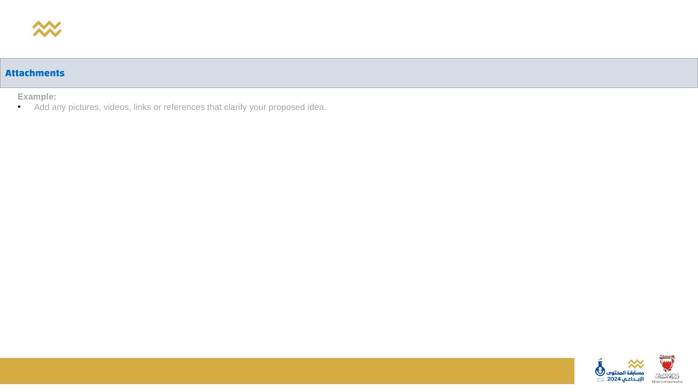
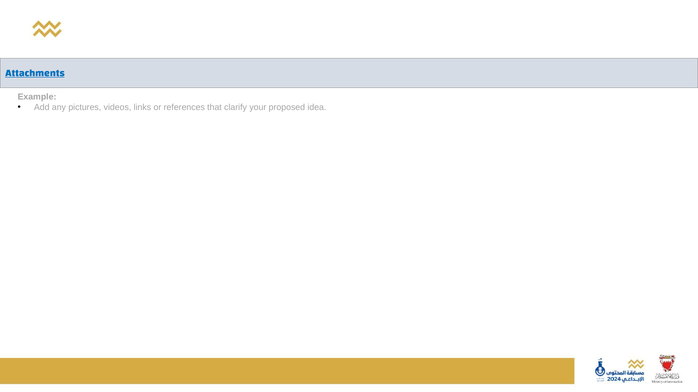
Attachments underline: none -> present
